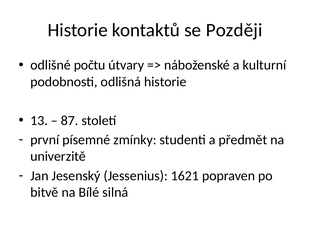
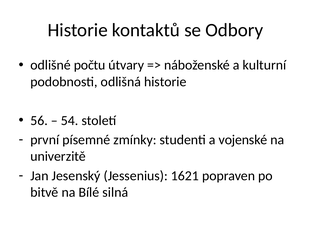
Později: Později -> Odbory
13: 13 -> 56
87: 87 -> 54
předmět: předmět -> vojenské
